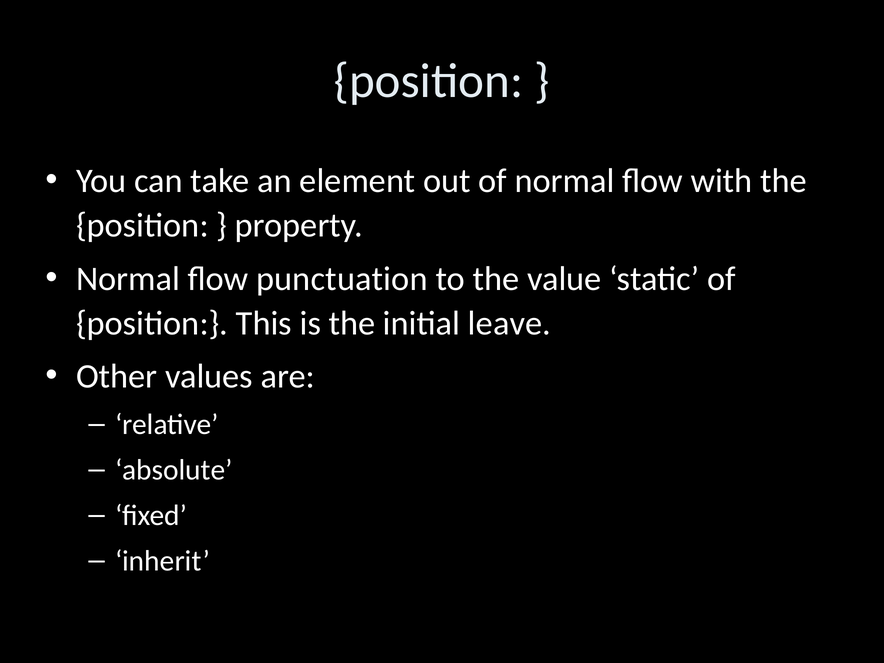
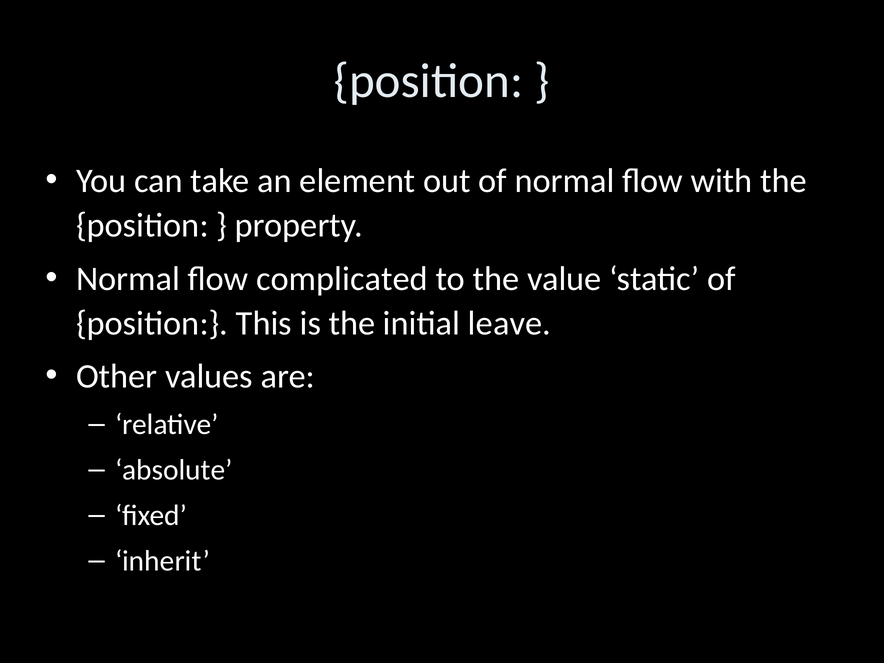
punctuation: punctuation -> complicated
